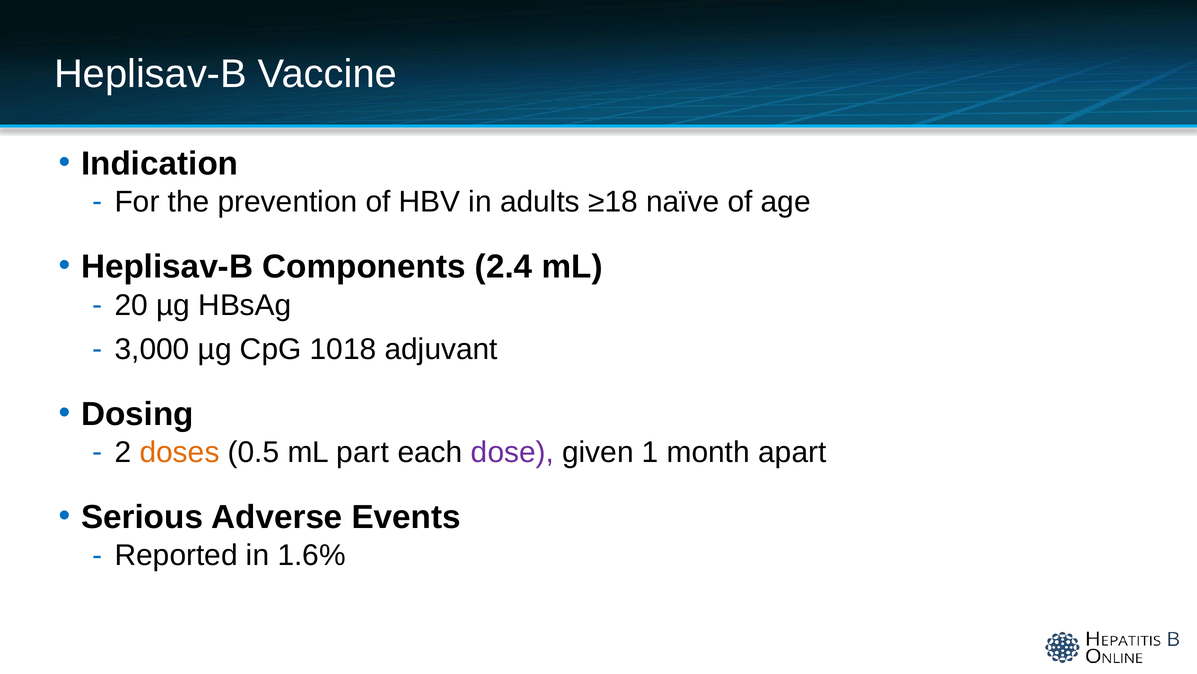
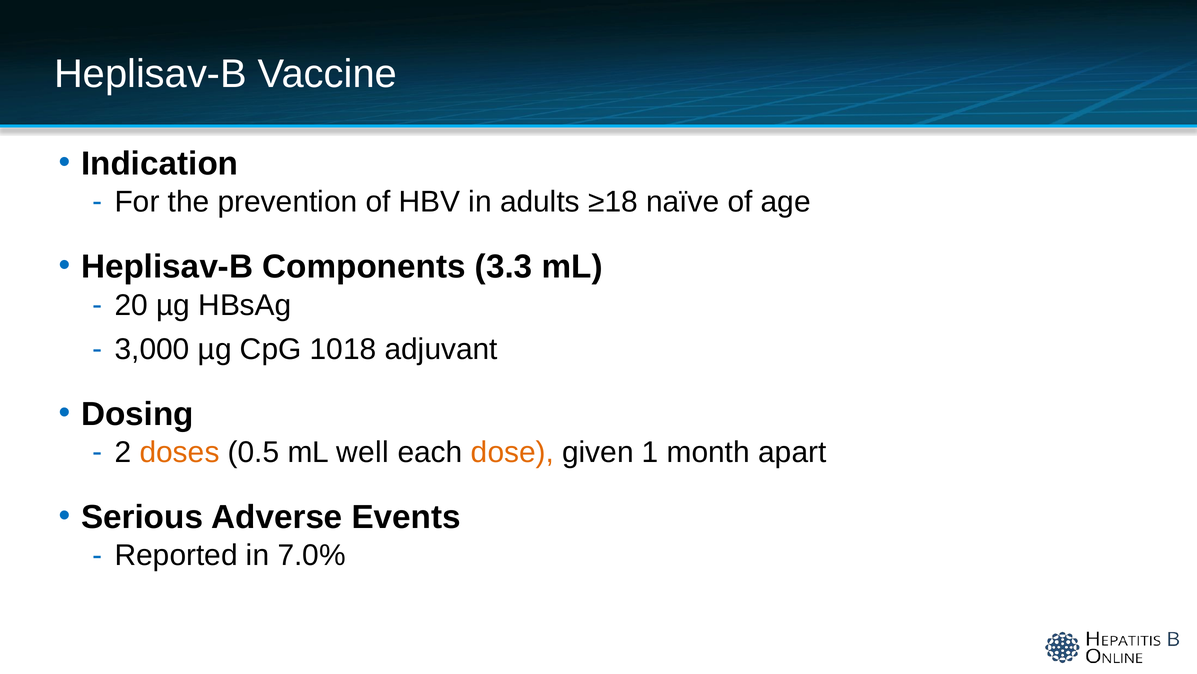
2.4: 2.4 -> 3.3
part: part -> well
dose colour: purple -> orange
1.6%: 1.6% -> 7.0%
